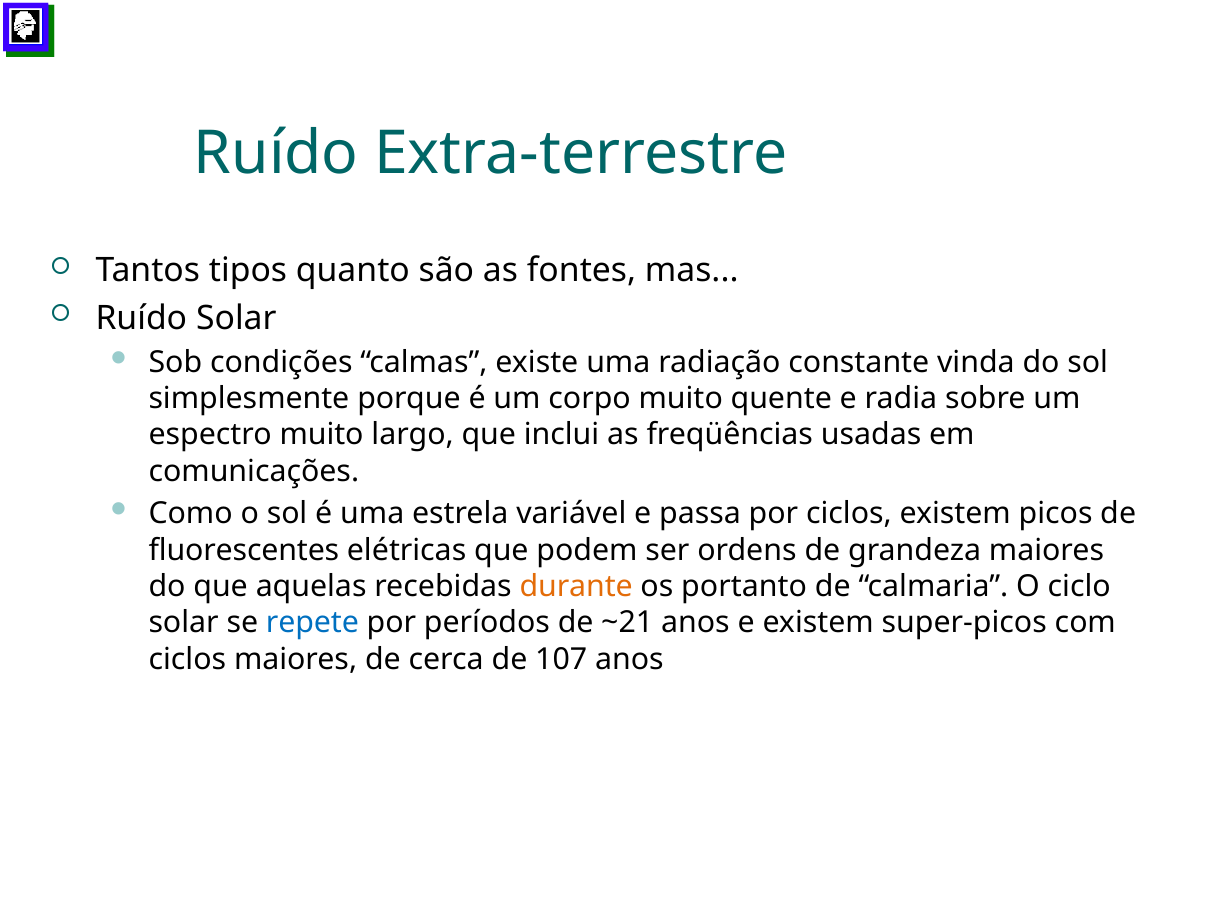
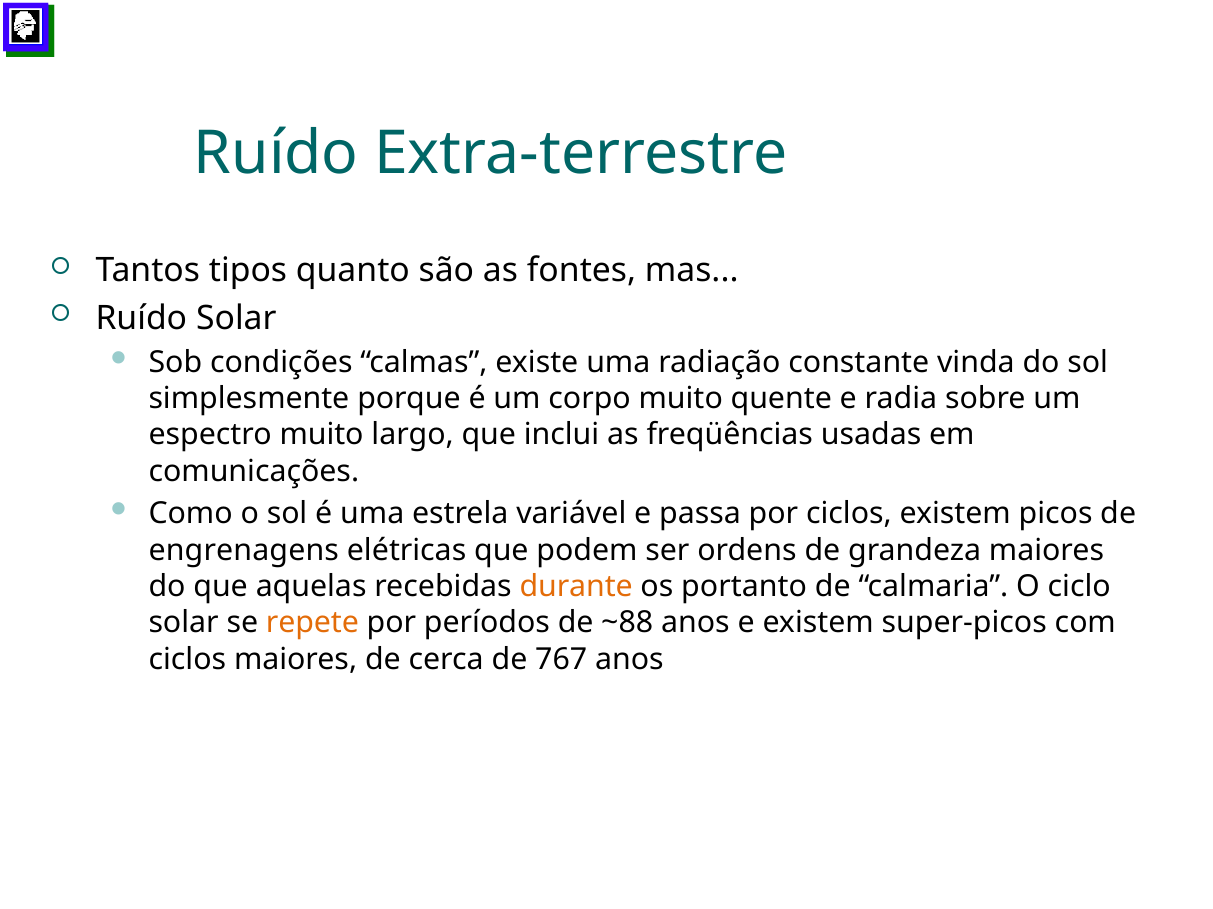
fluorescentes: fluorescentes -> engrenagens
repete colour: blue -> orange
~21: ~21 -> ~88
107: 107 -> 767
